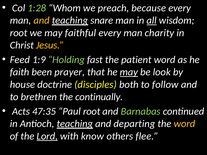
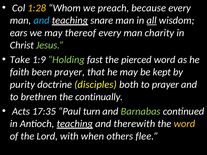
1:28 colour: light green -> yellow
and at (42, 20) colour: yellow -> light blue
root at (19, 33): root -> ears
faithful: faithful -> thereof
Jesus colour: yellow -> light green
Feed: Feed -> Take
patient: patient -> pierced
may at (129, 72) underline: present -> none
look: look -> kept
house: house -> purity
to follow: follow -> prayer
47:35: 47:35 -> 17:35
Paul root: root -> turn
departing: departing -> therewith
Lord underline: present -> none
know: know -> when
